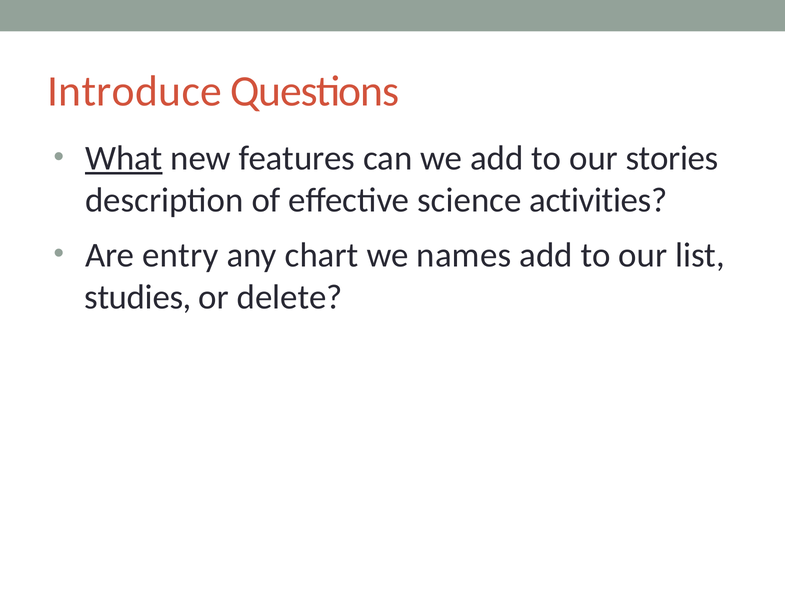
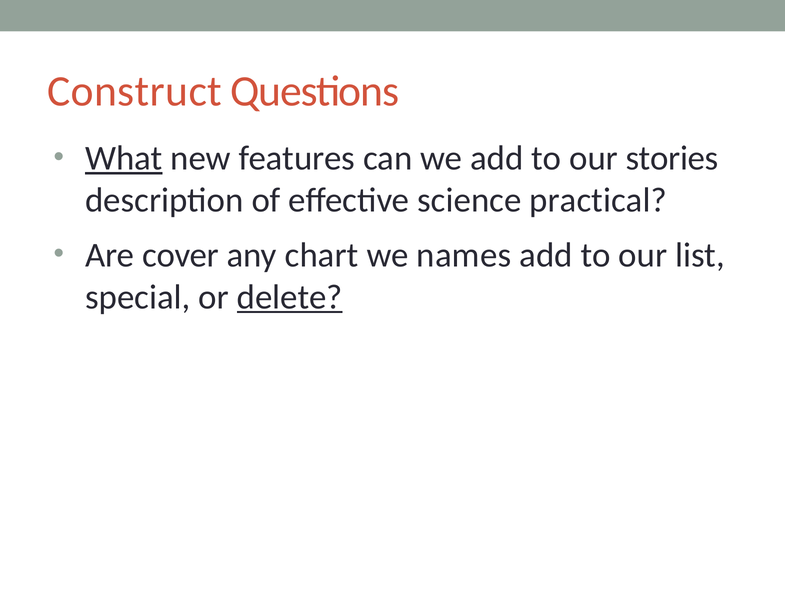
Introduce: Introduce -> Construct
activities: activities -> practical
entry: entry -> cover
studies: studies -> special
delete underline: none -> present
